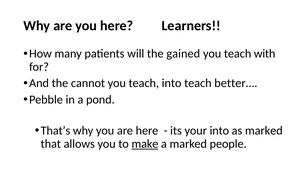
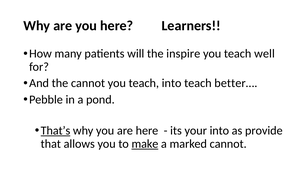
gained: gained -> inspire
with: with -> well
That’s underline: none -> present
as marked: marked -> provide
marked people: people -> cannot
